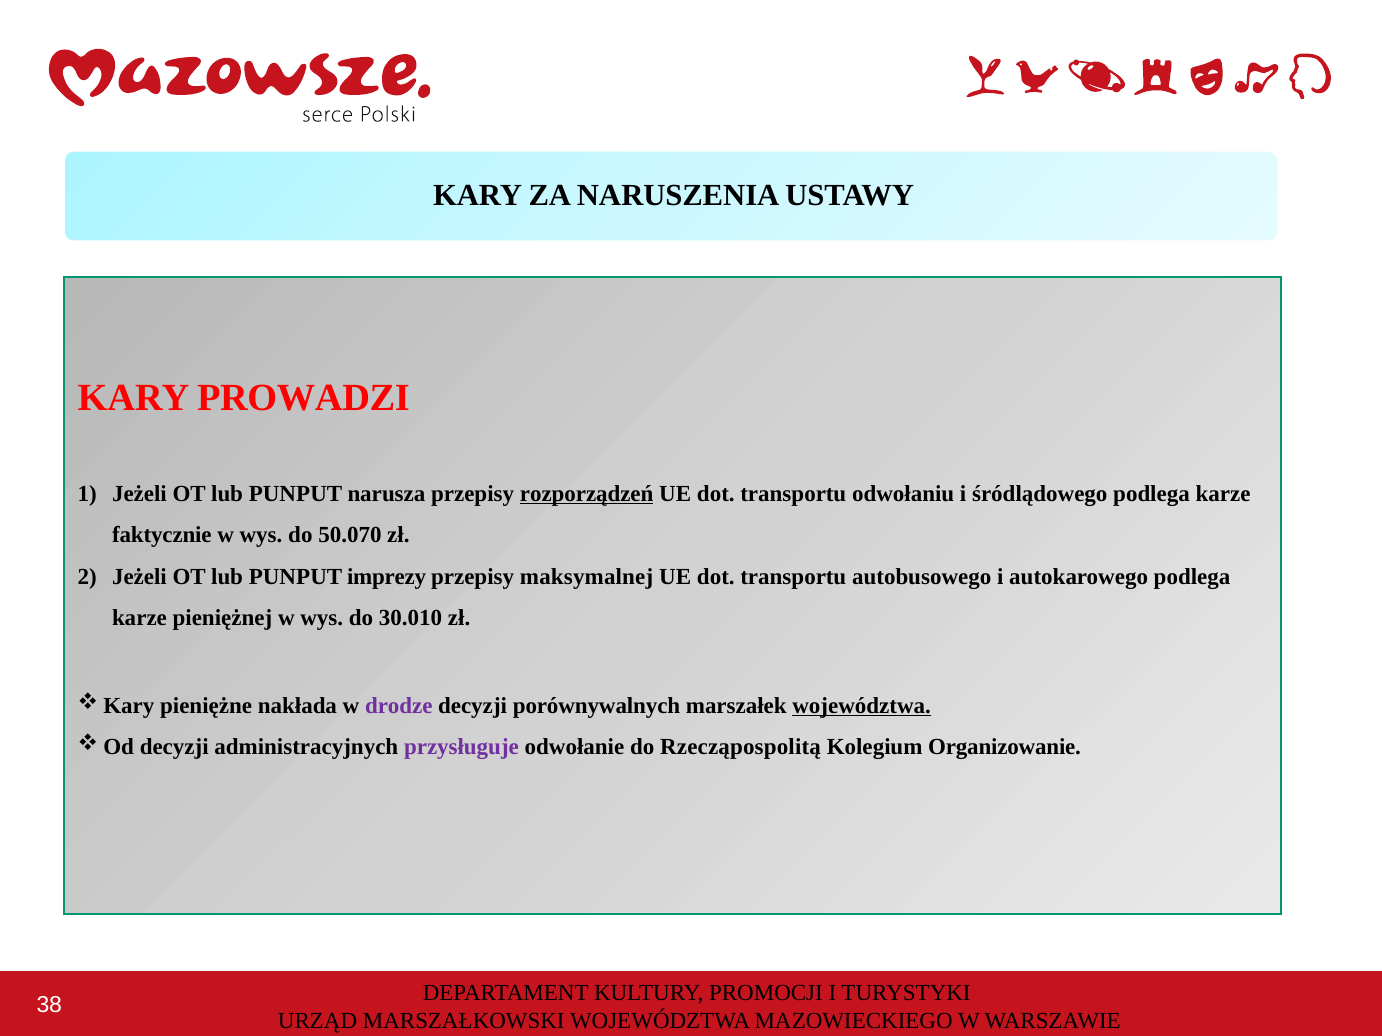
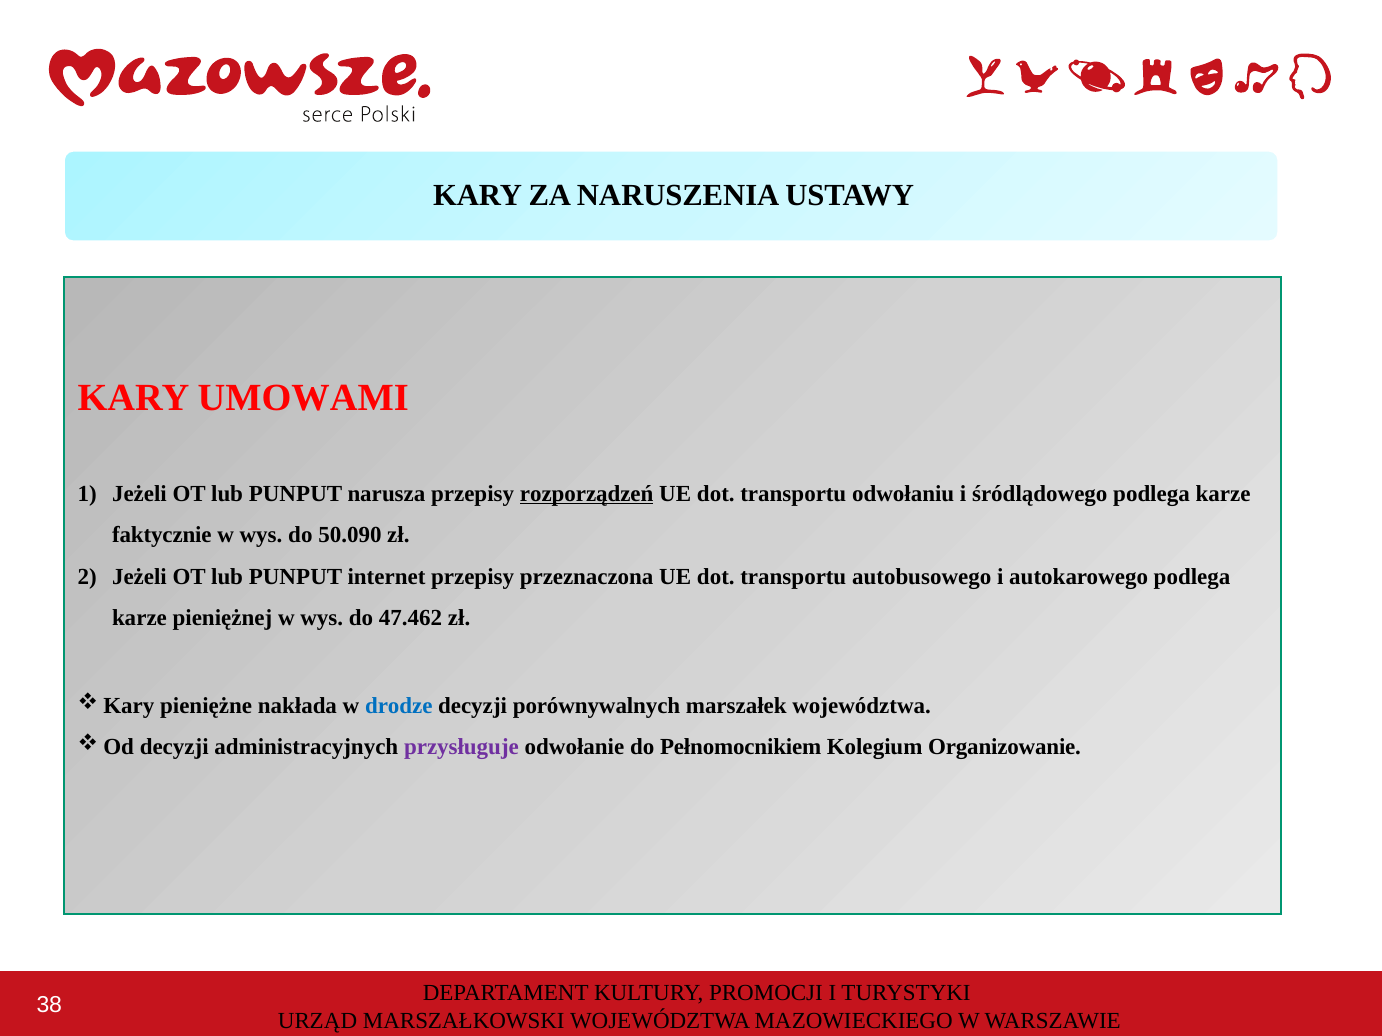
PROWADZI: PROWADZI -> UMOWAMI
50.070: 50.070 -> 50.090
imprezy: imprezy -> internet
maksymalnej: maksymalnej -> przeznaczona
30.010: 30.010 -> 47.462
drodze colour: purple -> blue
województwa at (862, 706) underline: present -> none
Rzecząpospolitą: Rzecząpospolitą -> Pełnomocnikiem
